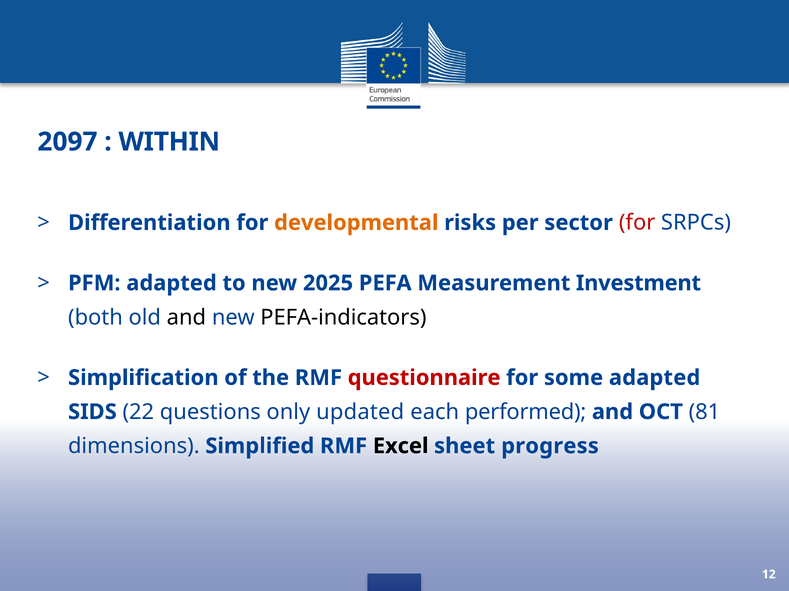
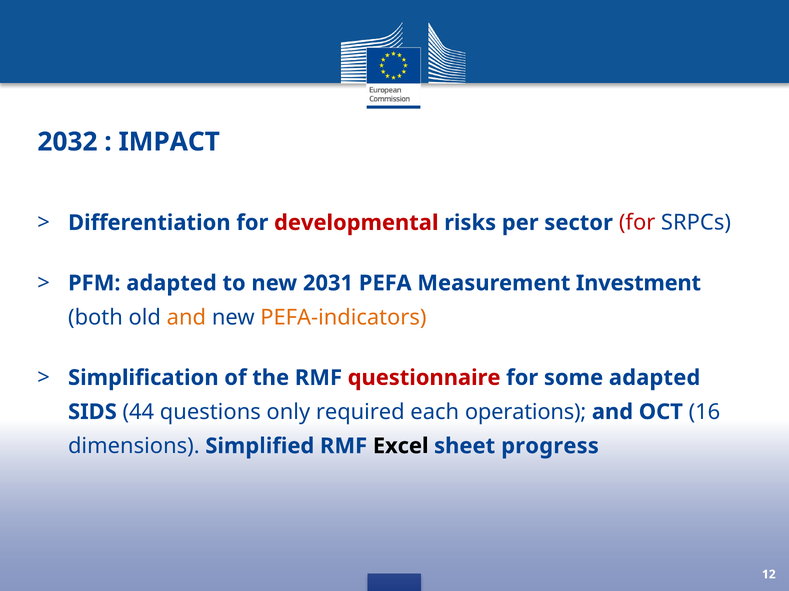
2097: 2097 -> 2032
WITHIN: WITHIN -> IMPACT
developmental colour: orange -> red
2025: 2025 -> 2031
and at (186, 318) colour: black -> orange
PEFA-indicators colour: black -> orange
22: 22 -> 44
updated: updated -> required
performed: performed -> operations
81: 81 -> 16
